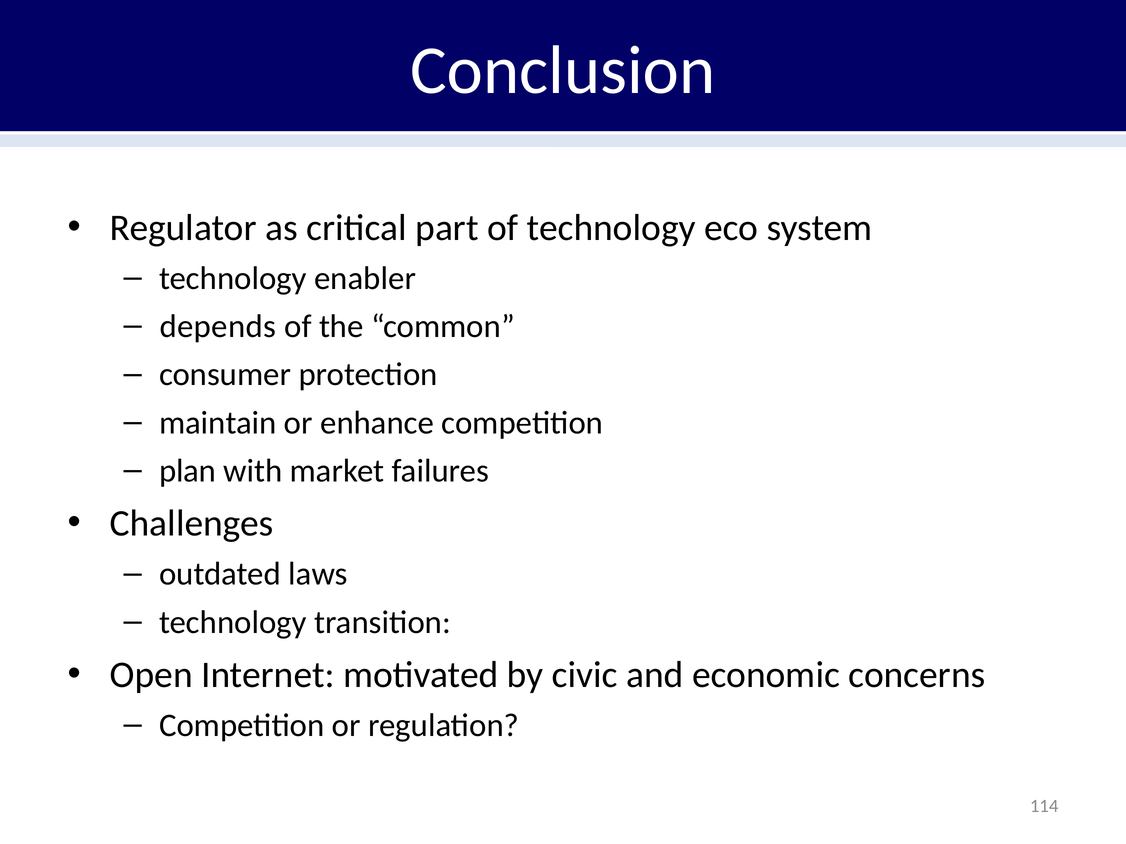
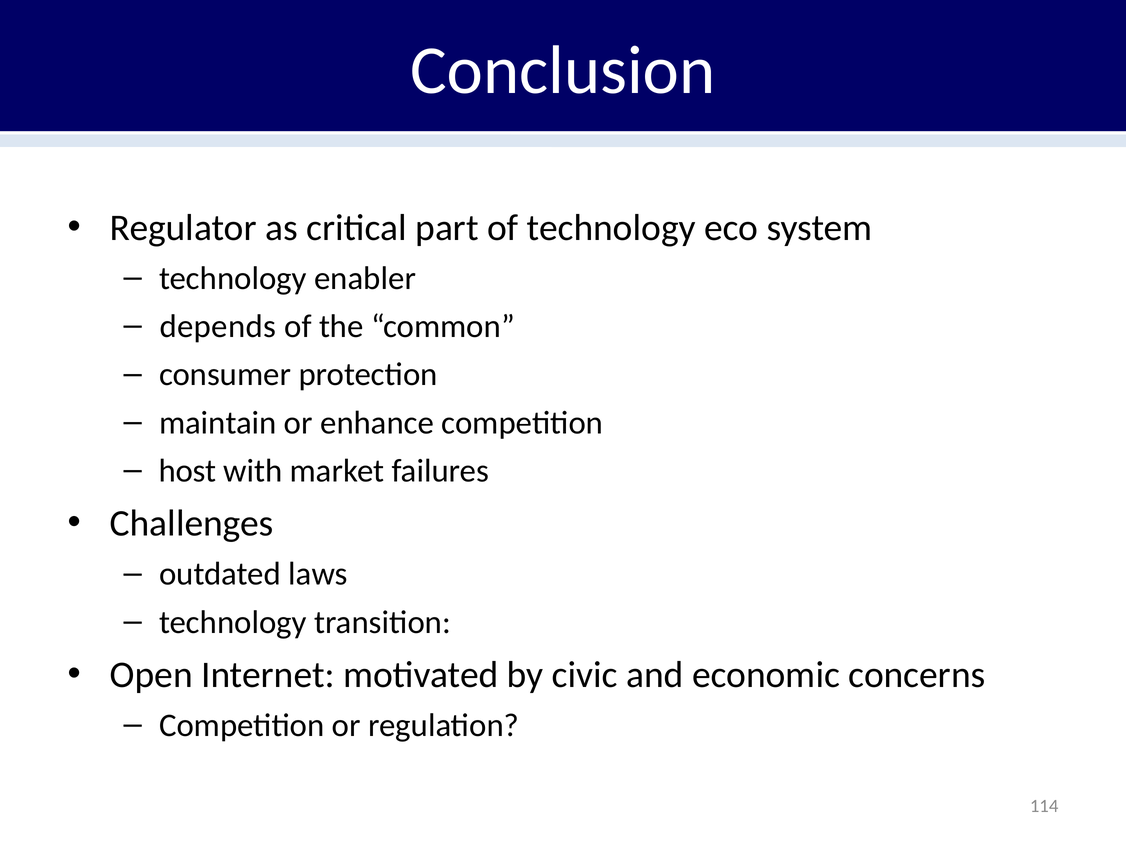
plan: plan -> host
